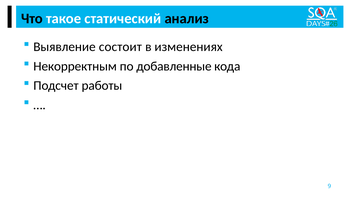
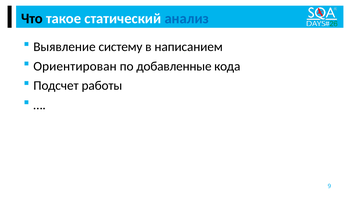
анализ colour: black -> blue
состоит: состоит -> систему
изменениях: изменениях -> написанием
Некорректным: Некорректным -> Ориентирован
